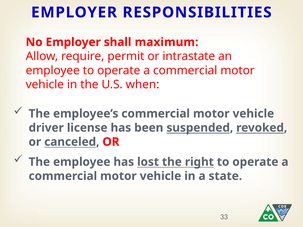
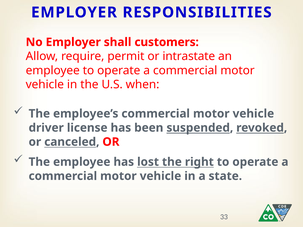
maximum: maximum -> customers
